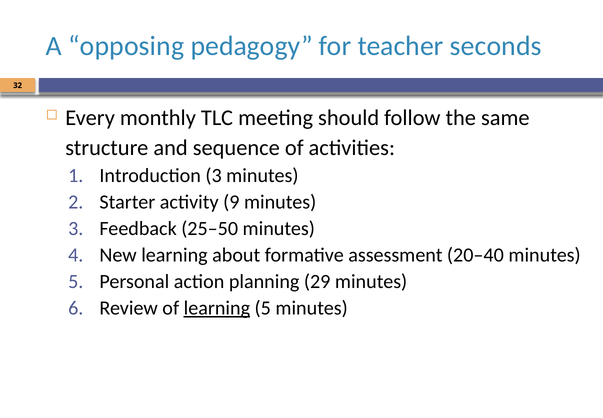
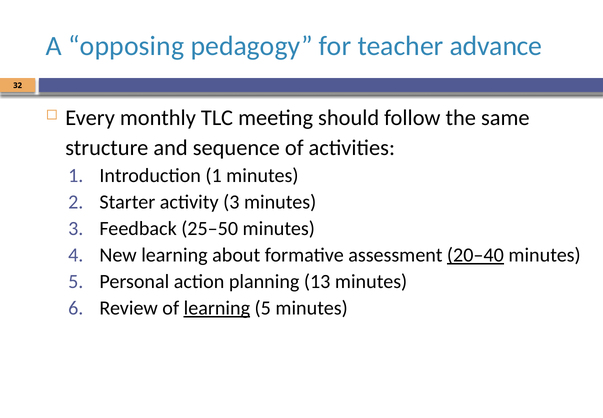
seconds: seconds -> advance
Introduction 3: 3 -> 1
activity 9: 9 -> 3
20–40 underline: none -> present
29: 29 -> 13
